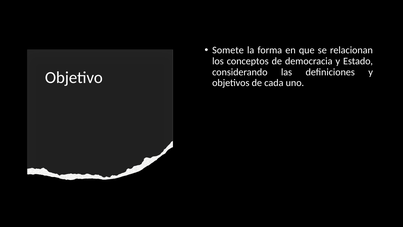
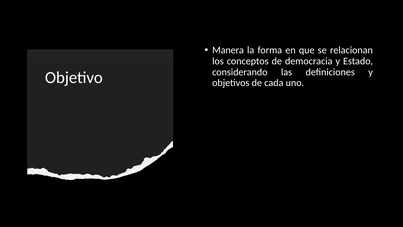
Somete: Somete -> Manera
